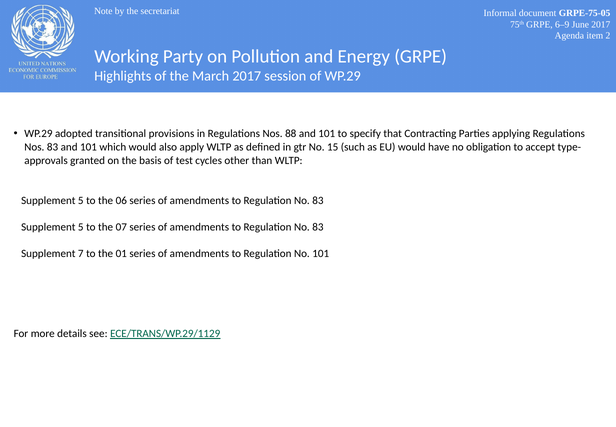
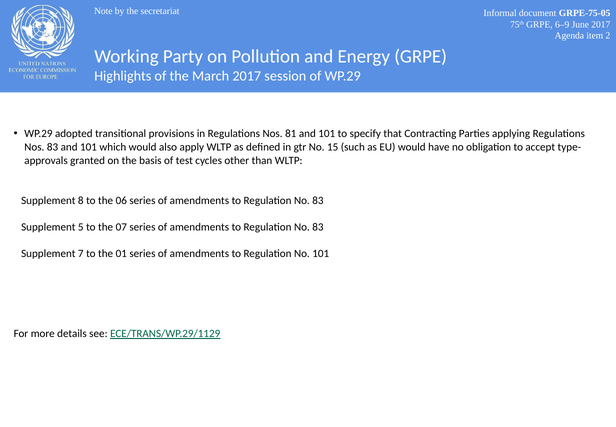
88: 88 -> 81
5 at (81, 200): 5 -> 8
